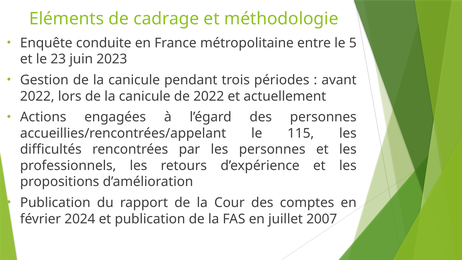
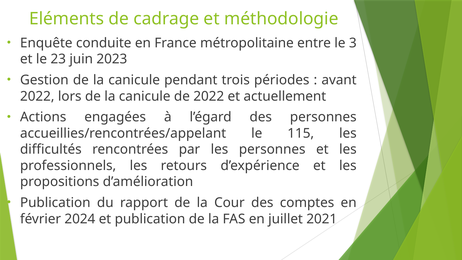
5: 5 -> 3
2007: 2007 -> 2021
